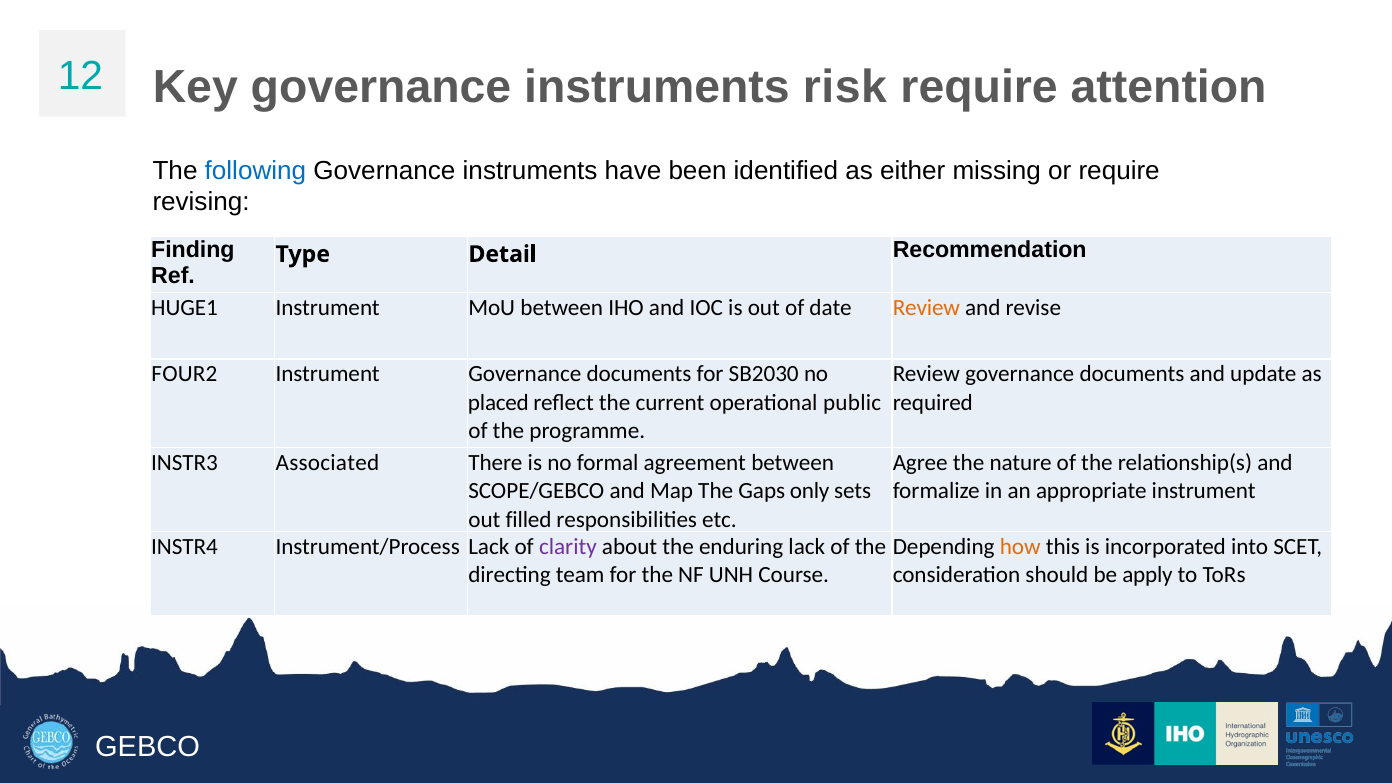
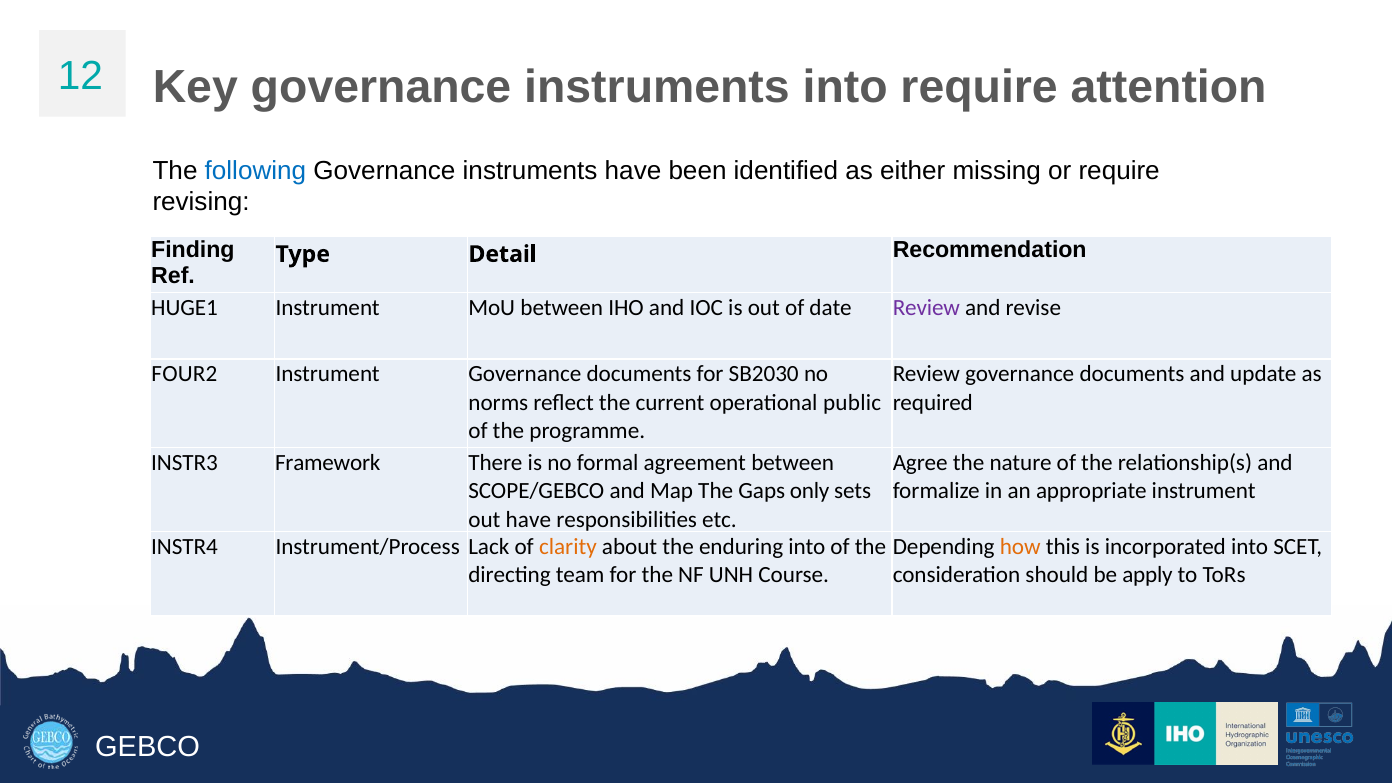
instruments risk: risk -> into
Review at (926, 308) colour: orange -> purple
placed: placed -> norms
Associated: Associated -> Framework
out filled: filled -> have
clarity colour: purple -> orange
enduring lack: lack -> into
